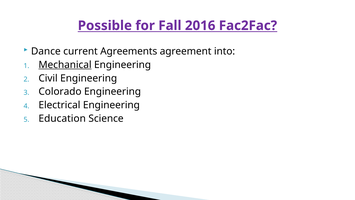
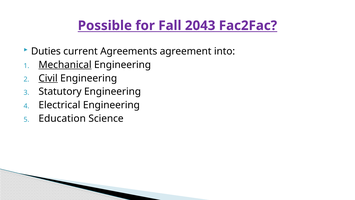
2016: 2016 -> 2043
Dance: Dance -> Duties
Civil underline: none -> present
Colorado: Colorado -> Statutory
